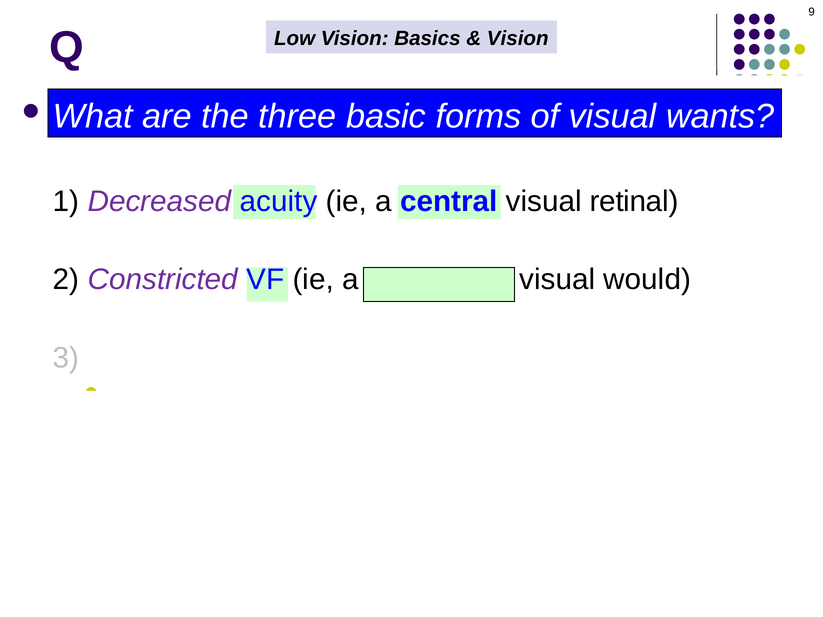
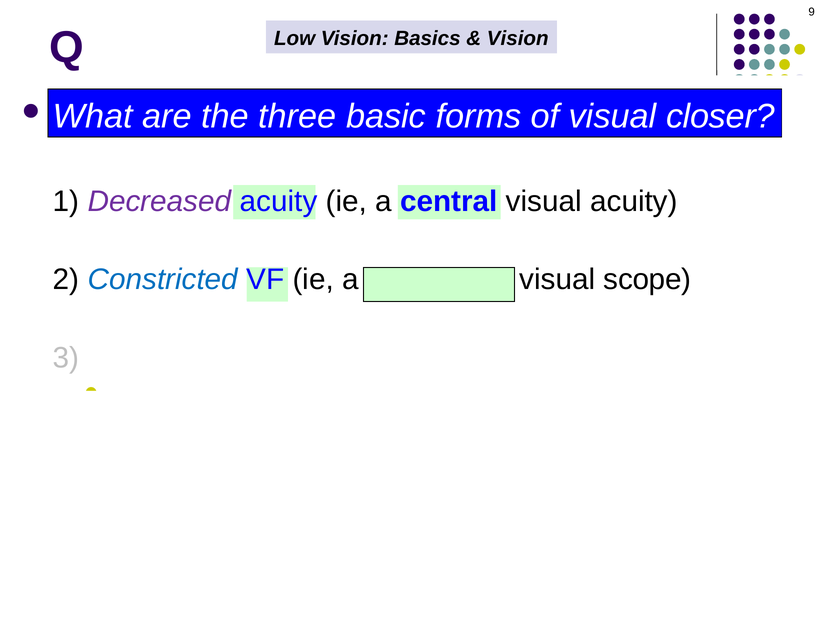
wants: wants -> closer
visual retinal: retinal -> acuity
Constricted colour: purple -> blue
would: would -> scope
